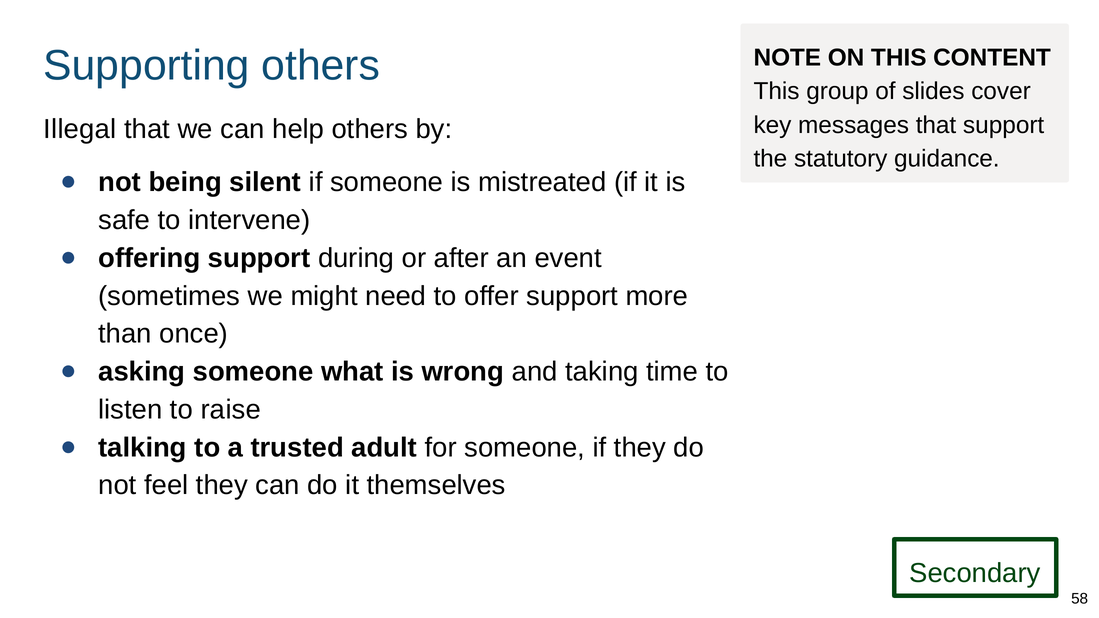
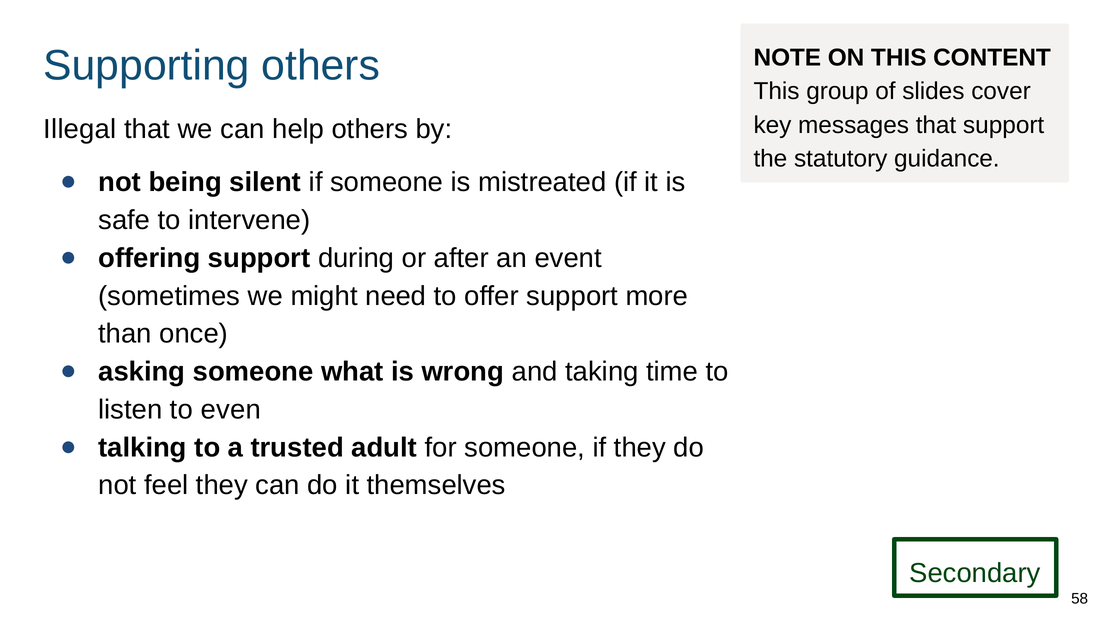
raise: raise -> even
